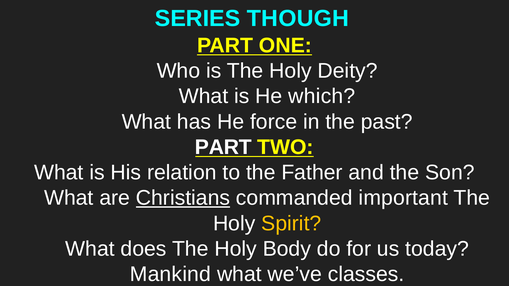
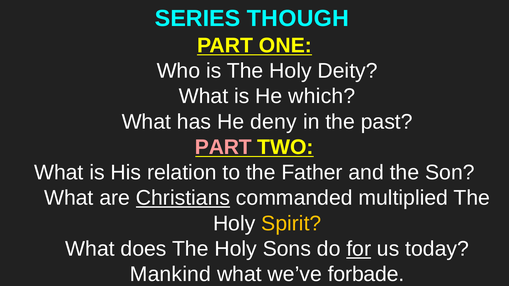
force: force -> deny
PART at (223, 147) colour: white -> pink
important: important -> multiplied
Body: Body -> Sons
for underline: none -> present
classes: classes -> forbade
